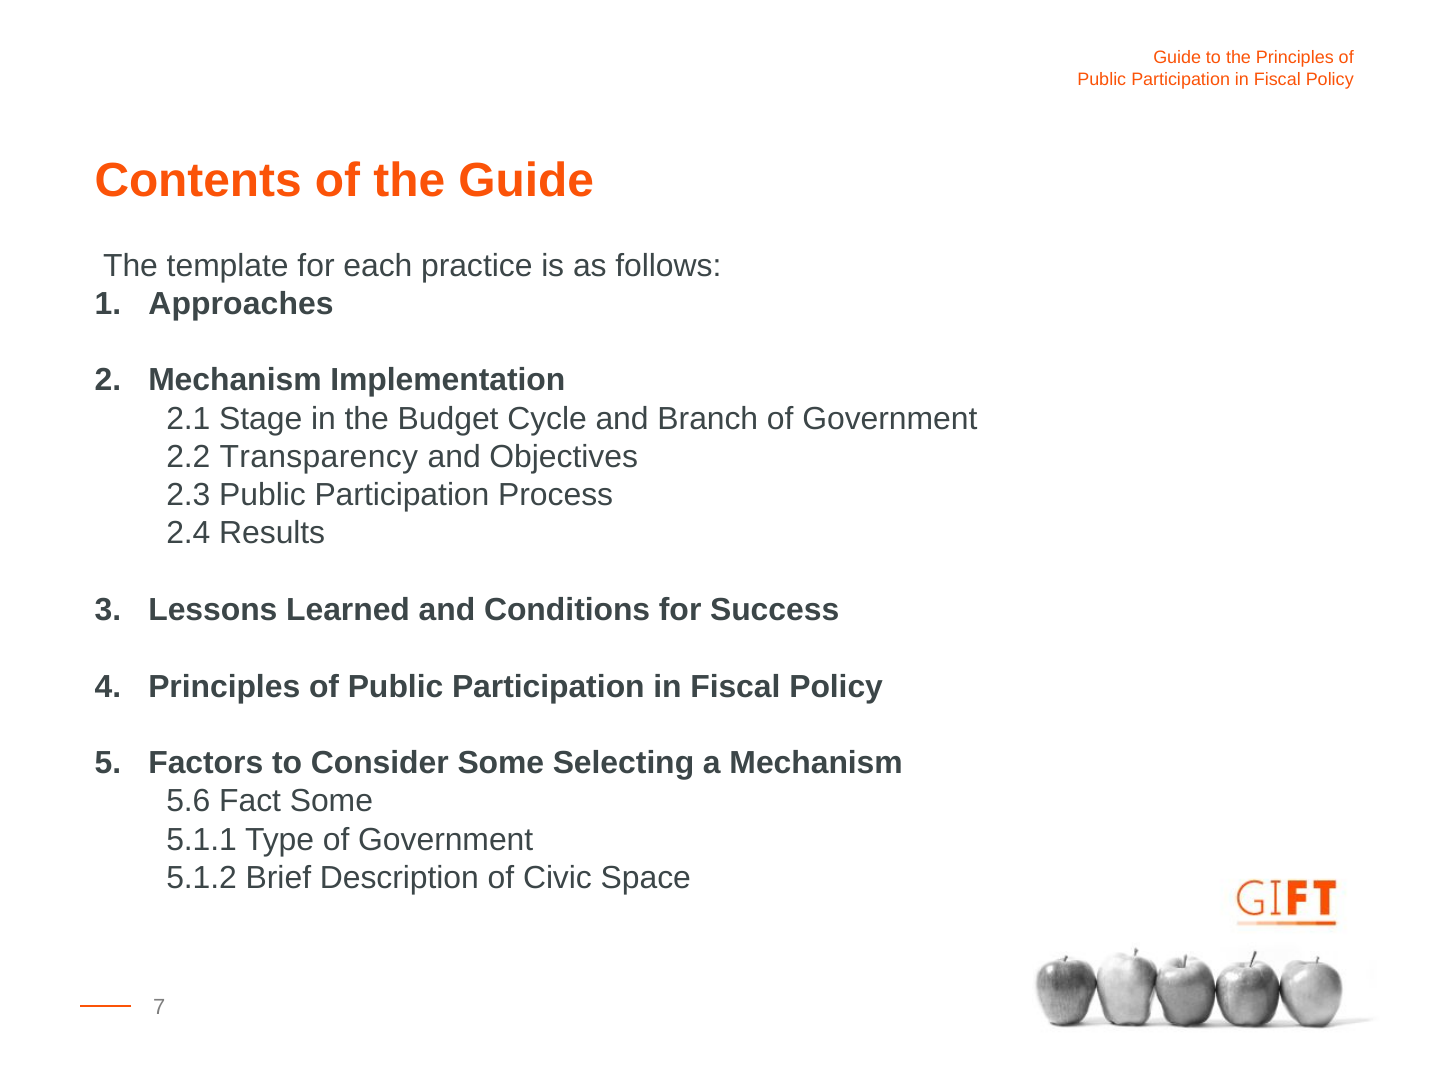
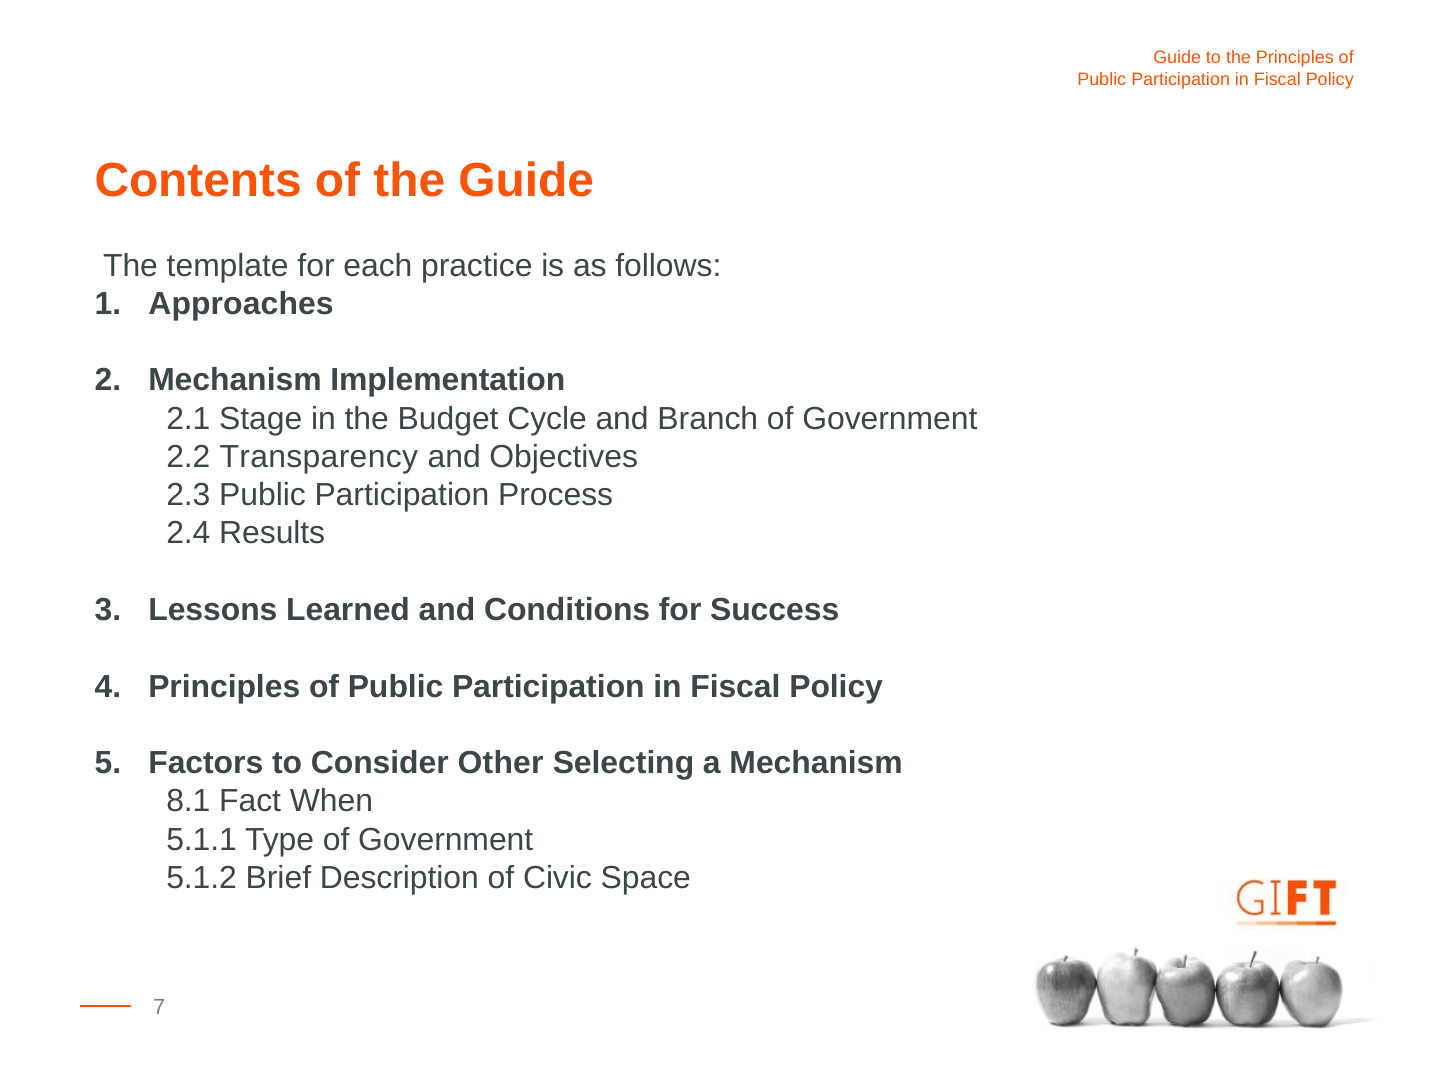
Consider Some: Some -> Other
5.6: 5.6 -> 8.1
Fact Some: Some -> When
